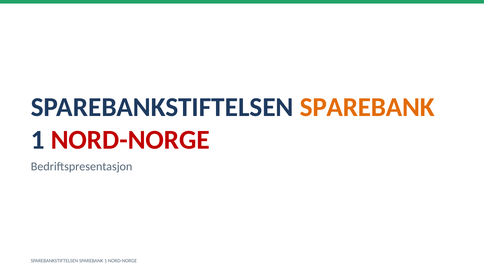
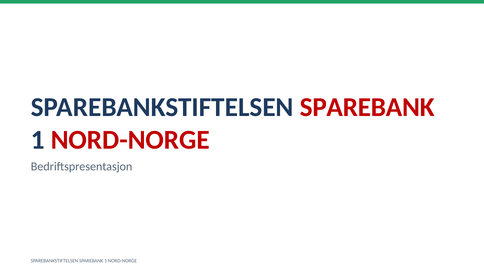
SPAREBANK at (367, 107) colour: orange -> red
